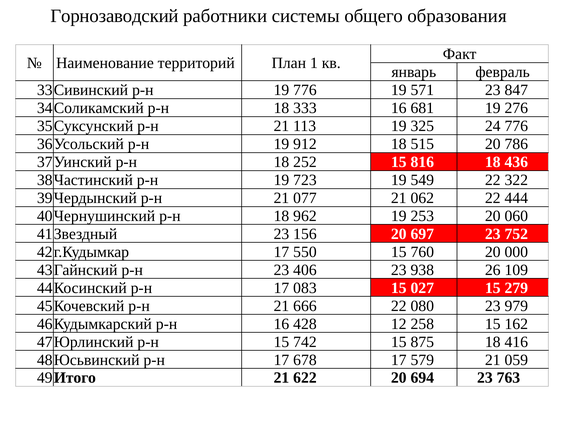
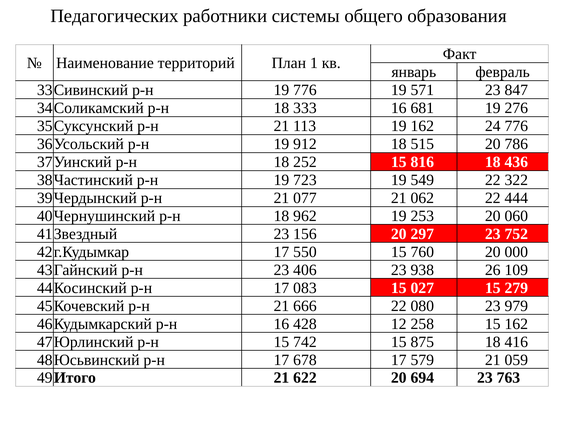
Горнозаводский: Горнозаводский -> Педагогических
19 325: 325 -> 162
697: 697 -> 297
